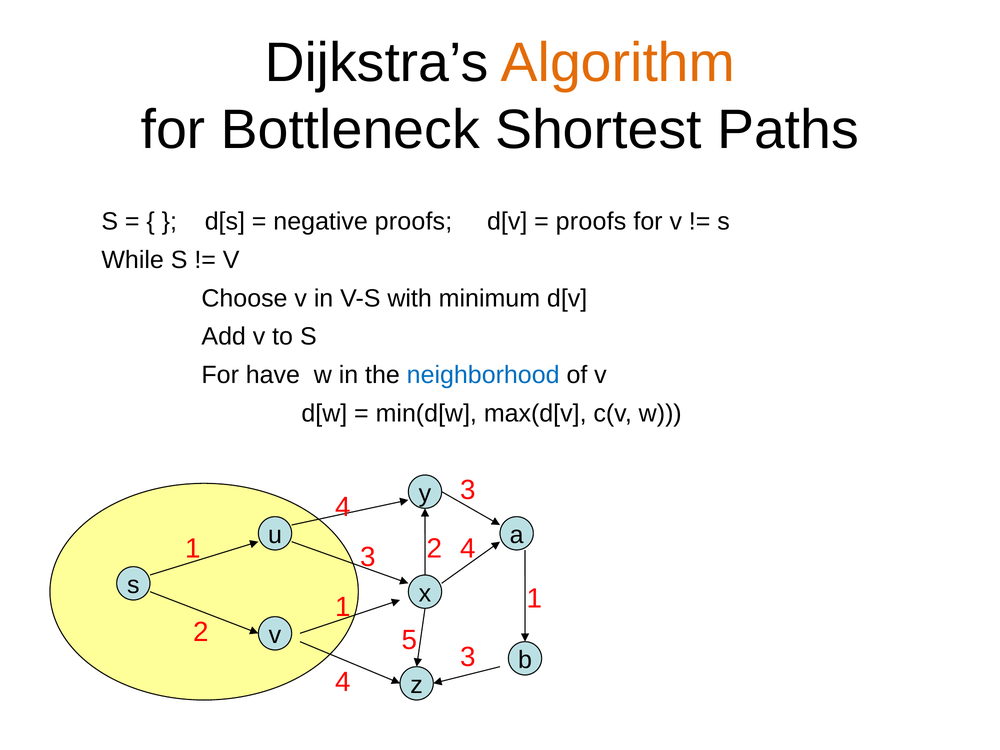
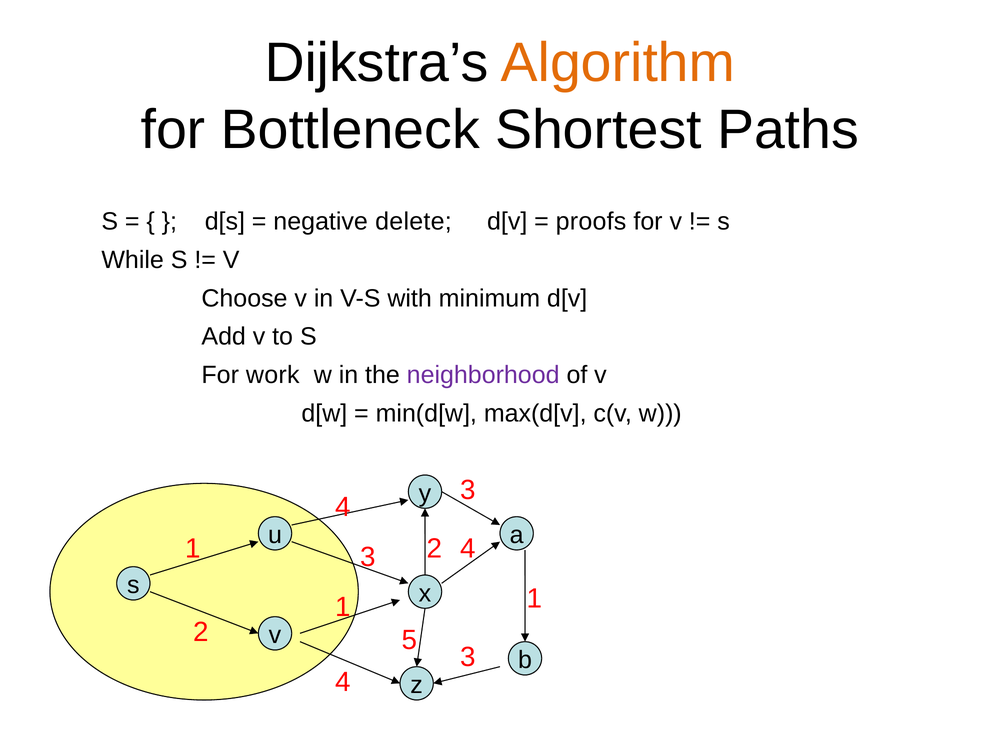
negative proofs: proofs -> delete
have: have -> work
neighborhood colour: blue -> purple
